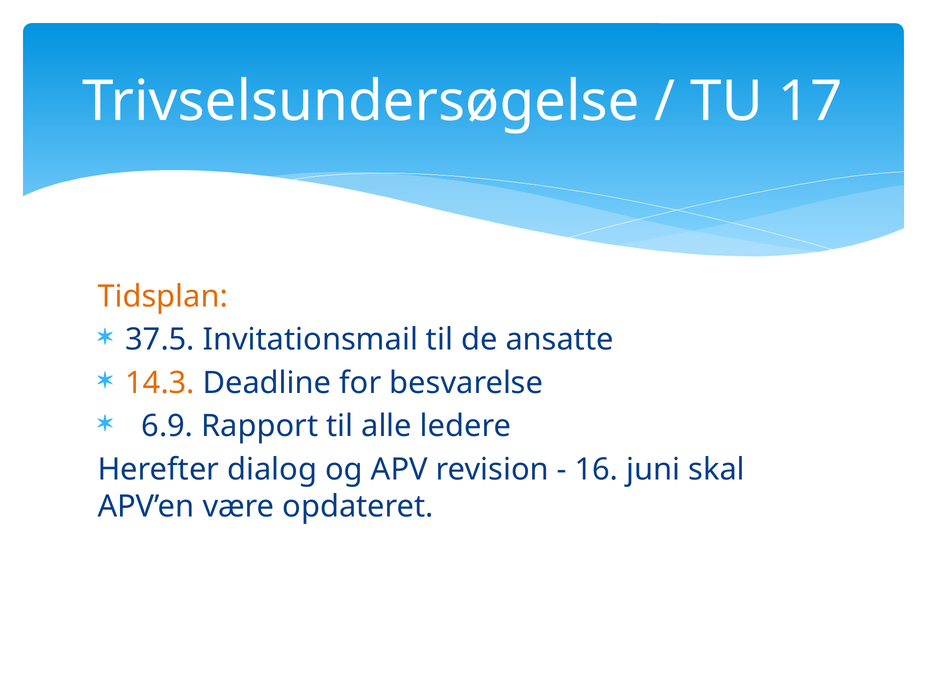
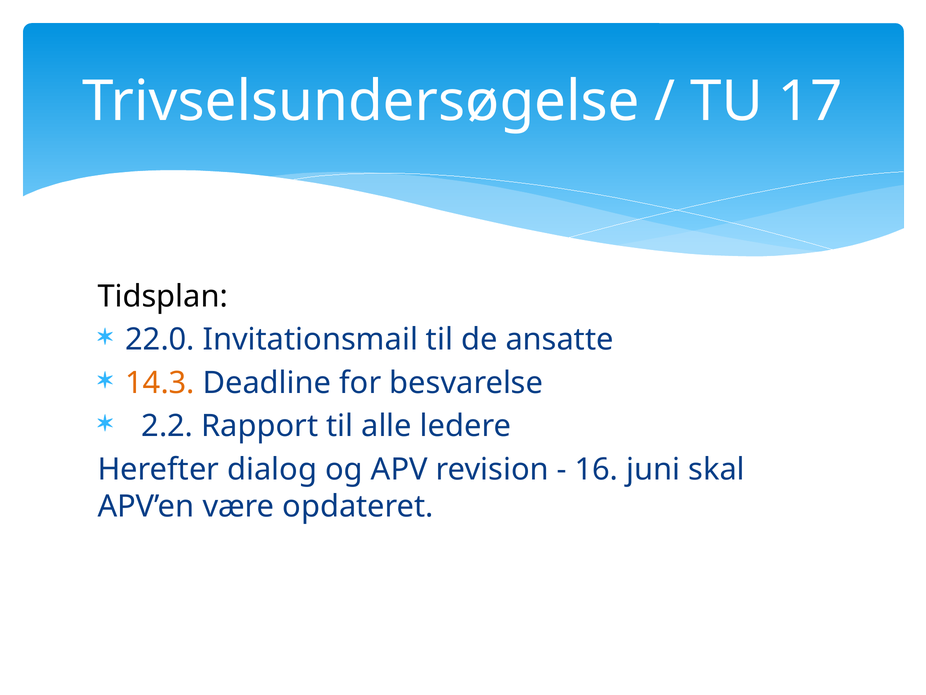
Tidsplan colour: orange -> black
37.5: 37.5 -> 22.0
6.9: 6.9 -> 2.2
